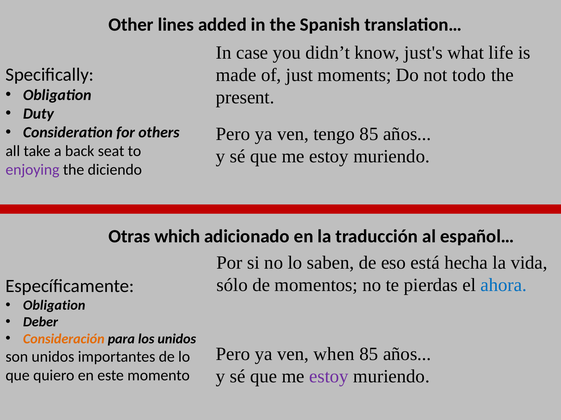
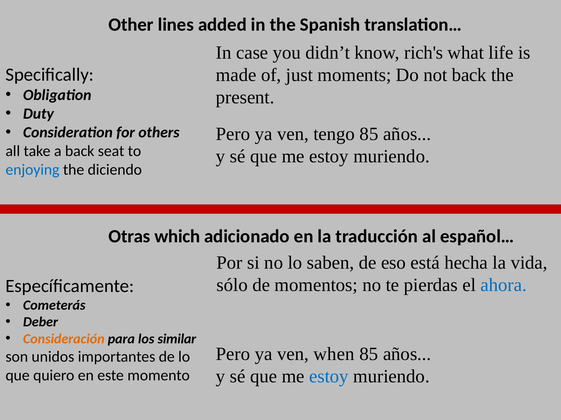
just's: just's -> rich's
not todo: todo -> back
enjoying colour: purple -> blue
Obligation at (54, 306): Obligation -> Cometerás
los unidos: unidos -> similar
estoy at (329, 377) colour: purple -> blue
